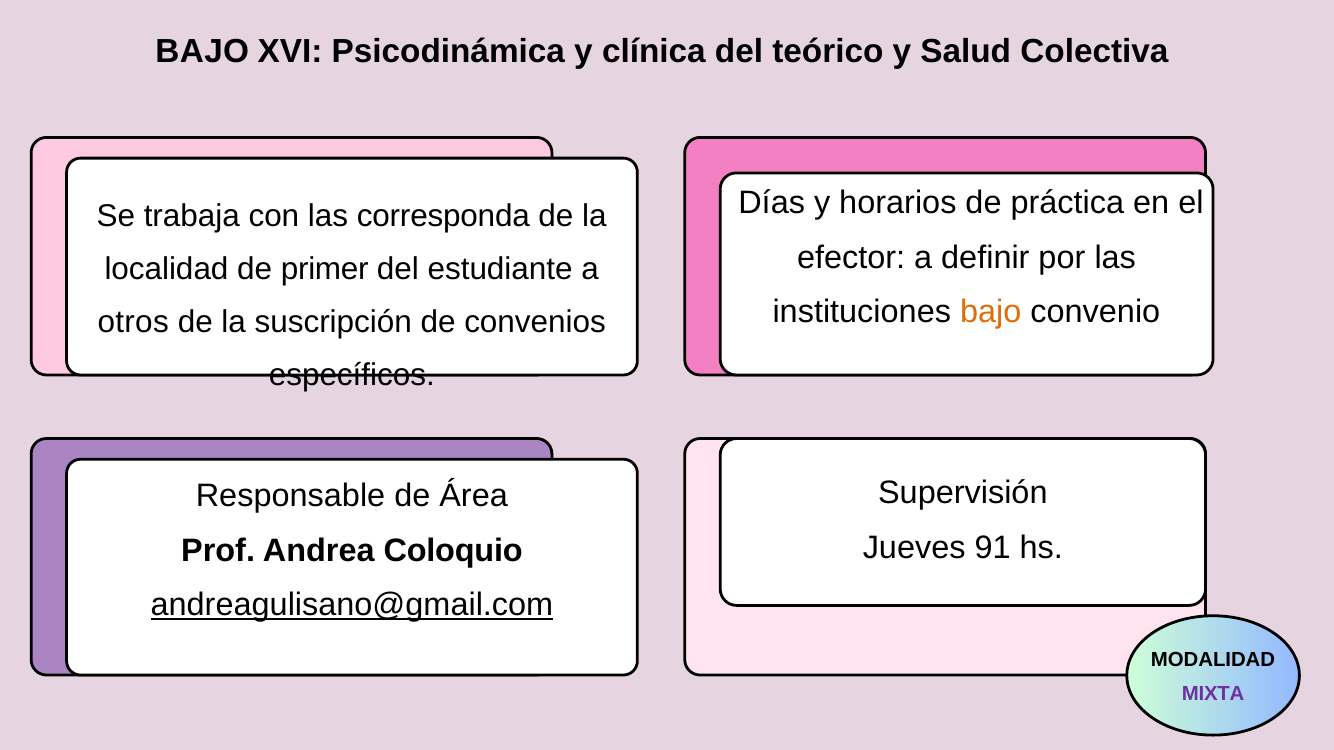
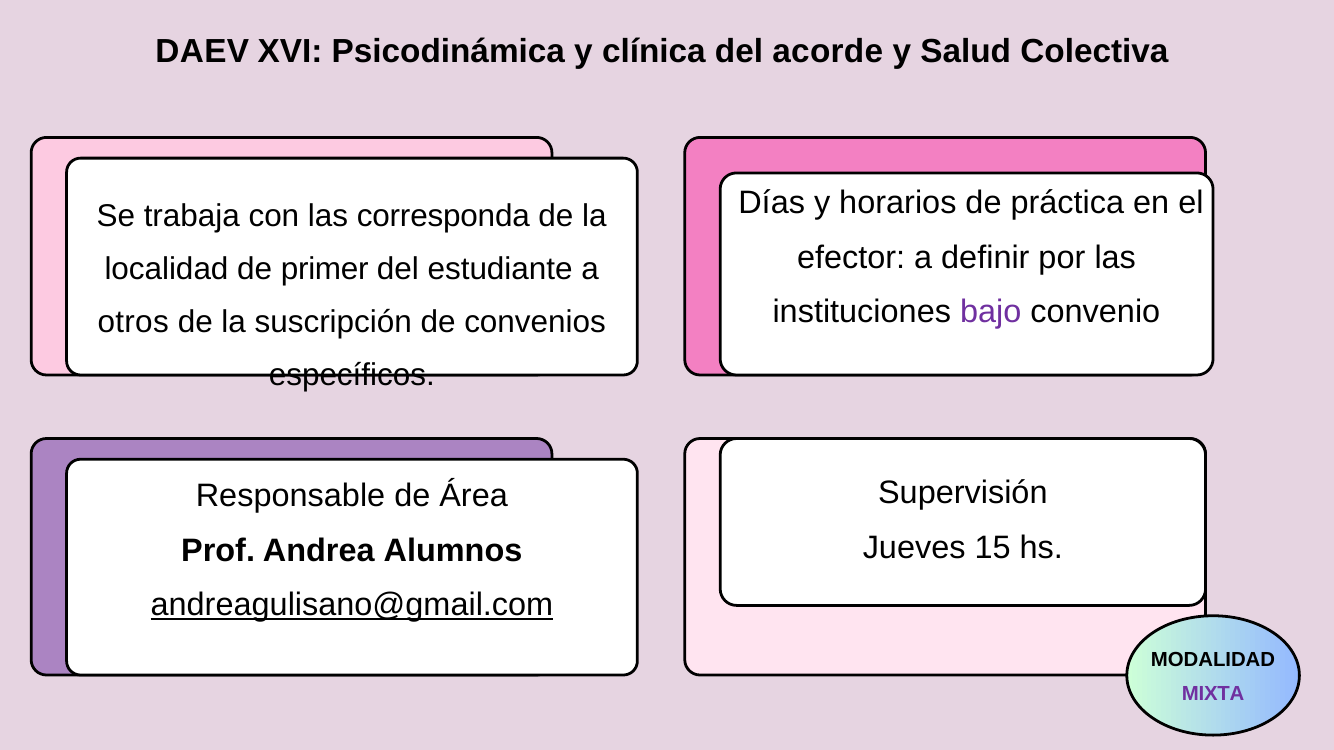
BAJO at (202, 51): BAJO -> DAEV
teórico: teórico -> acorde
bajo at (991, 312) colour: orange -> purple
91: 91 -> 15
Coloquio: Coloquio -> Alumnos
